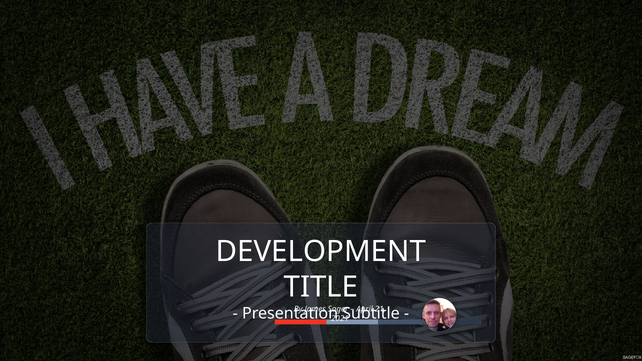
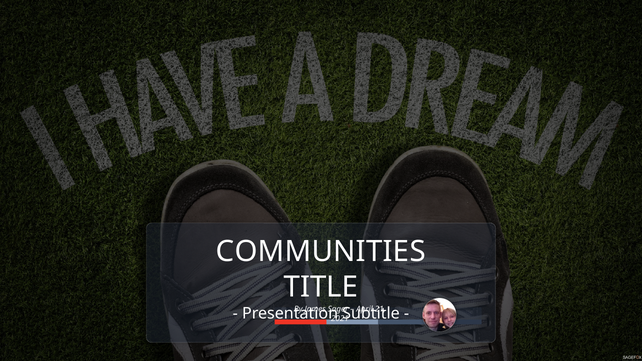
DEVELOPMENT: DEVELOPMENT -> COMMUNITIES
